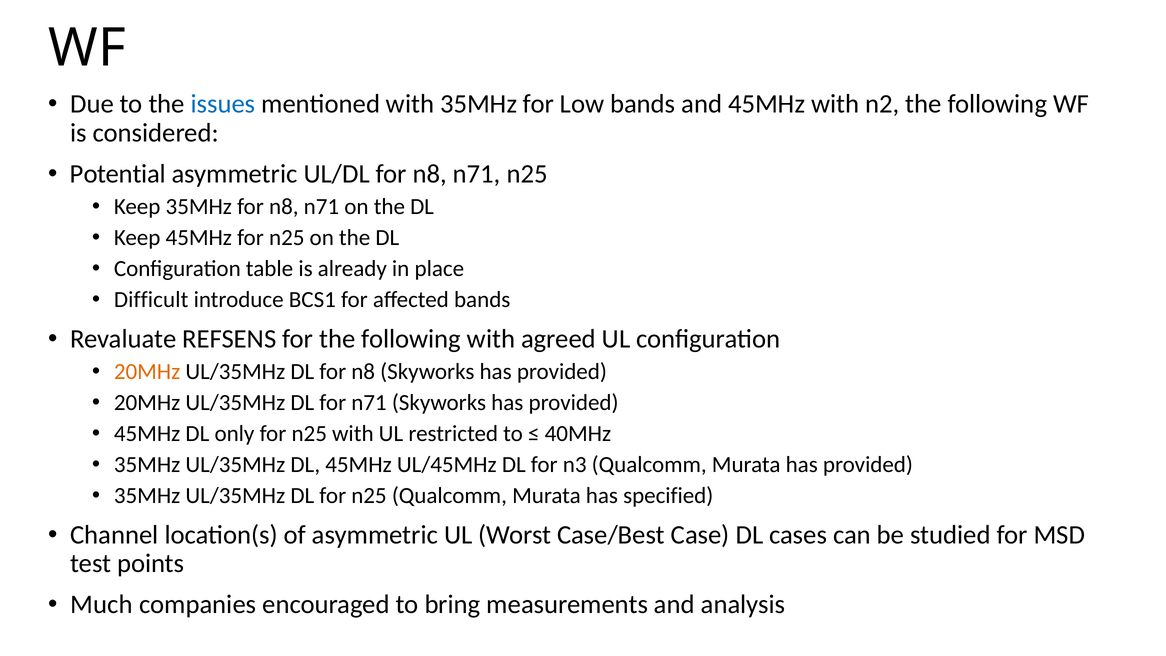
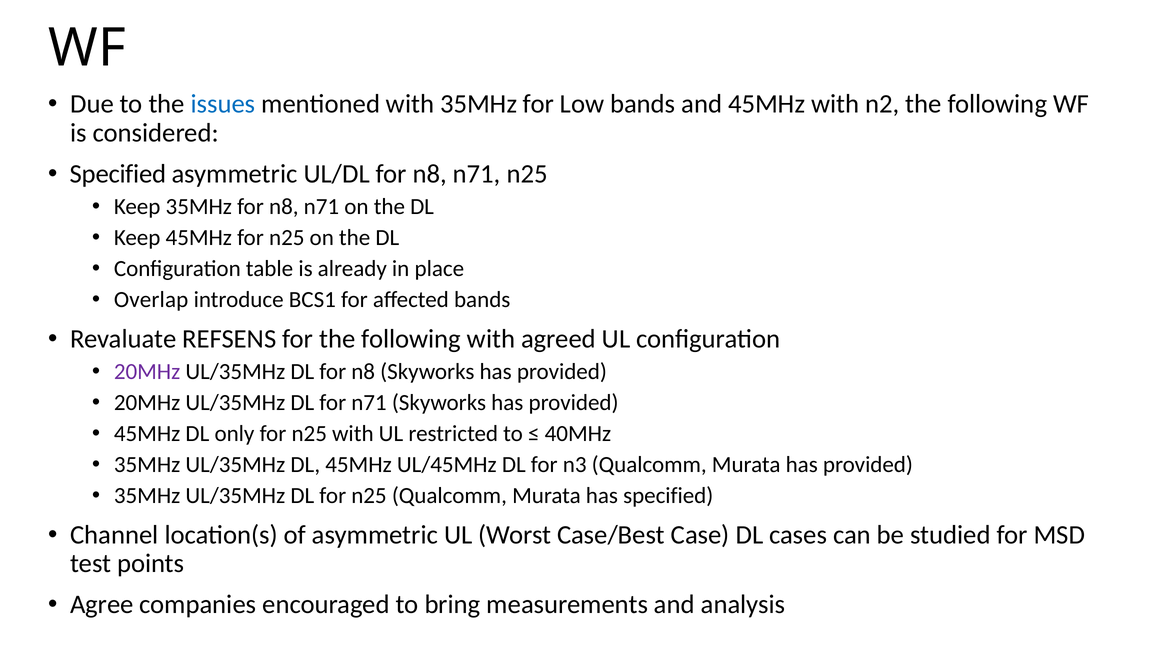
Potential at (118, 174): Potential -> Specified
Difficult: Difficult -> Overlap
20MHz at (147, 372) colour: orange -> purple
Much: Much -> Agree
